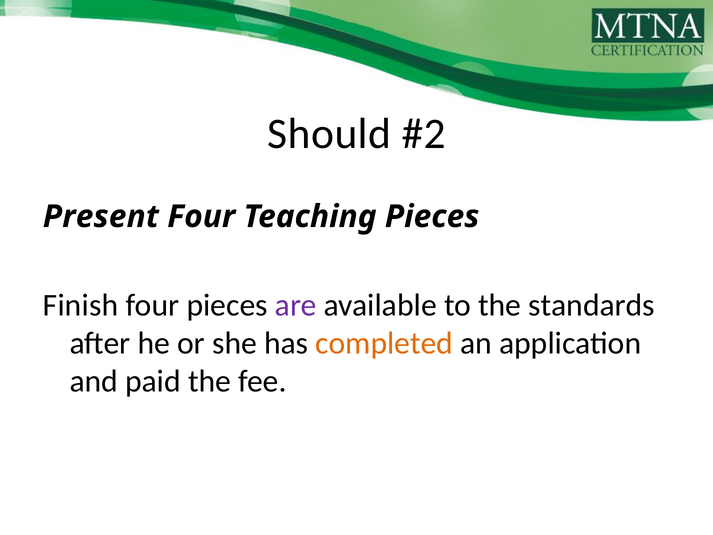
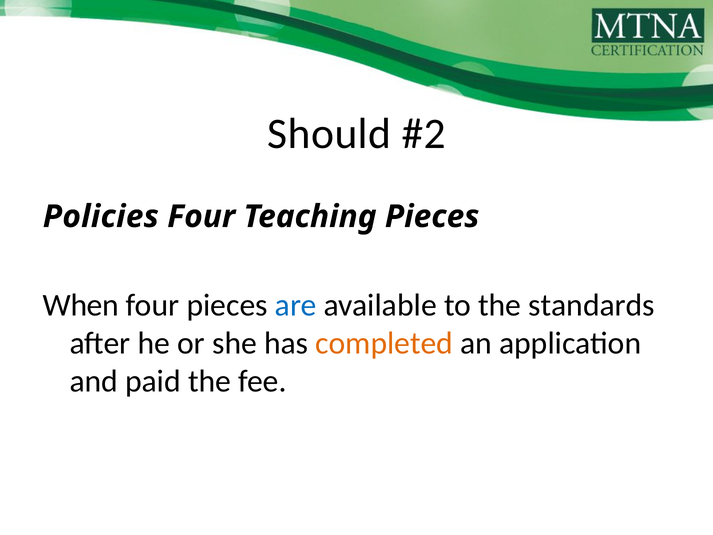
Present: Present -> Policies
Finish: Finish -> When
are colour: purple -> blue
